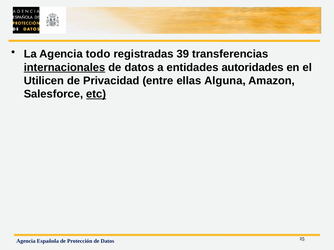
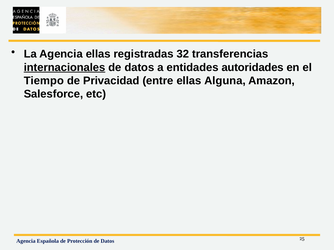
Agencia todo: todo -> ellas
39: 39 -> 32
Utilicen: Utilicen -> Tiempo
etc underline: present -> none
